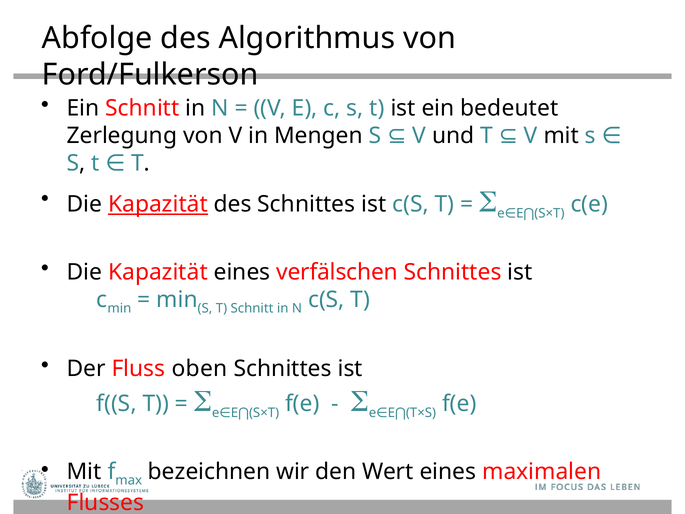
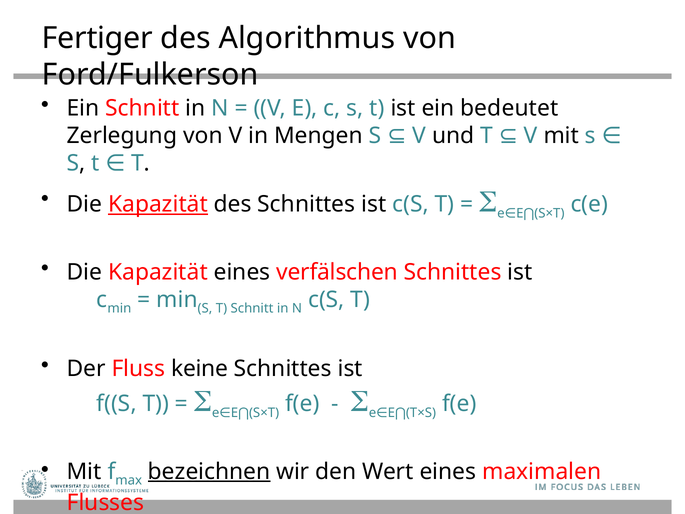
Abfolge: Abfolge -> Fertiger
oben: oben -> keine
bezeichnen underline: none -> present
